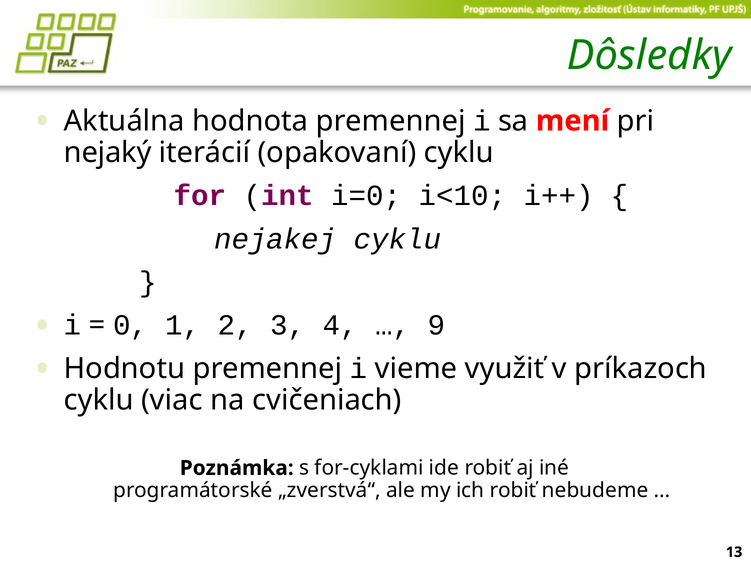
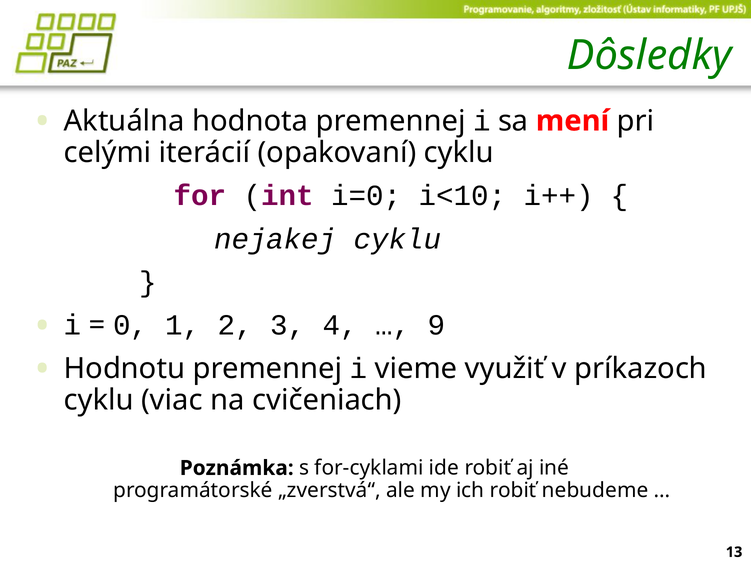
nejaký: nejaký -> celými
